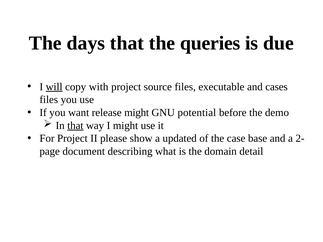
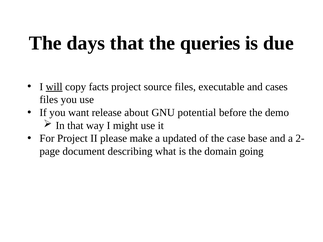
with: with -> facts
release might: might -> about
that at (75, 126) underline: present -> none
show: show -> make
detail: detail -> going
